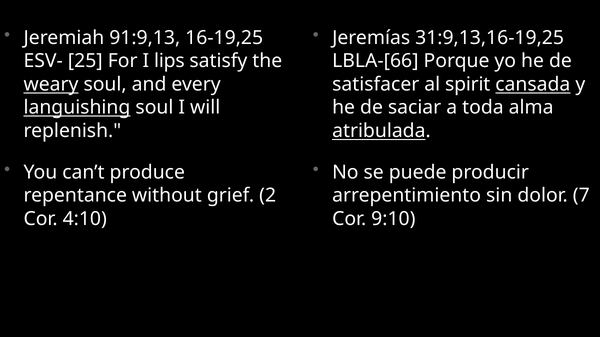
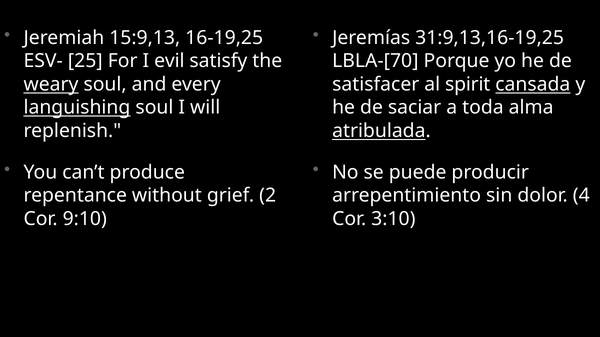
91:9,13: 91:9,13 -> 15:9,13
lips: lips -> evil
LBLA-[66: LBLA-[66 -> LBLA-[70
7: 7 -> 4
4:10: 4:10 -> 9:10
9:10: 9:10 -> 3:10
